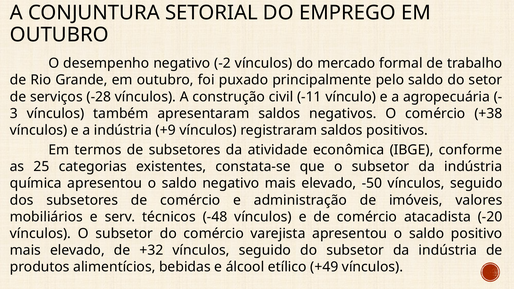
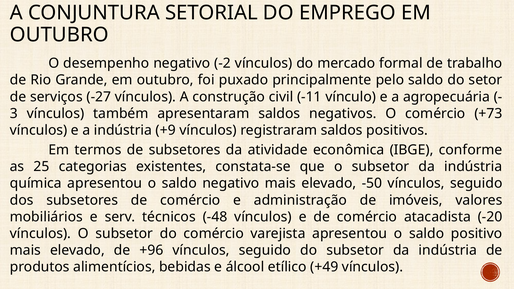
-28: -28 -> -27
+38: +38 -> +73
+32: +32 -> +96
